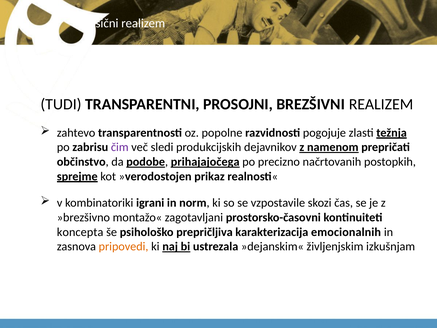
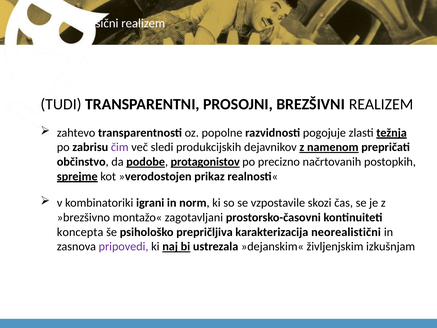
prihajajočega: prihajajočega -> protagonistov
emocionalnih: emocionalnih -> neorealistični
pripovedi colour: orange -> purple
